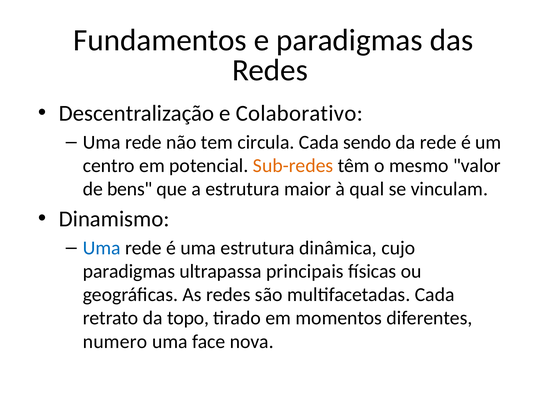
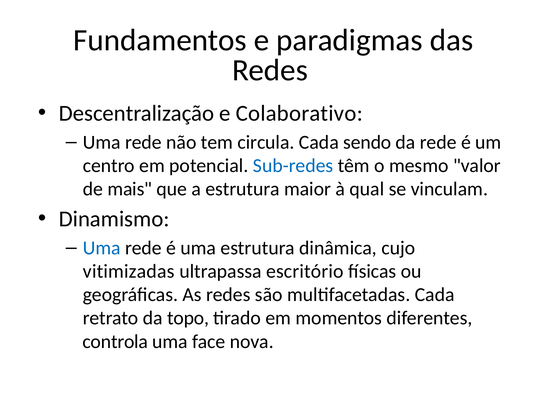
Sub-redes colour: orange -> blue
bens: bens -> mais
paradigmas at (129, 271): paradigmas -> vitimizadas
principais: principais -> escritório
numero: numero -> controla
